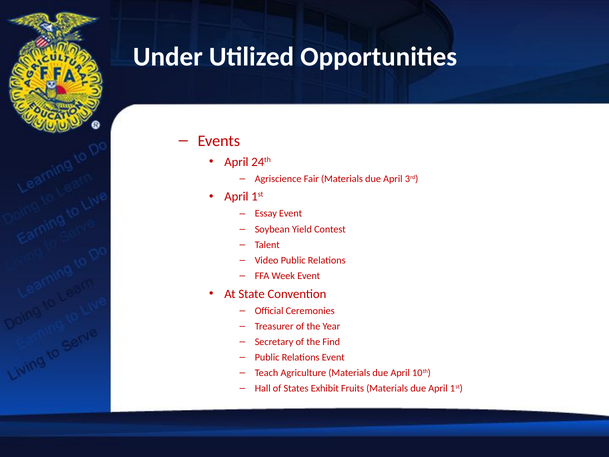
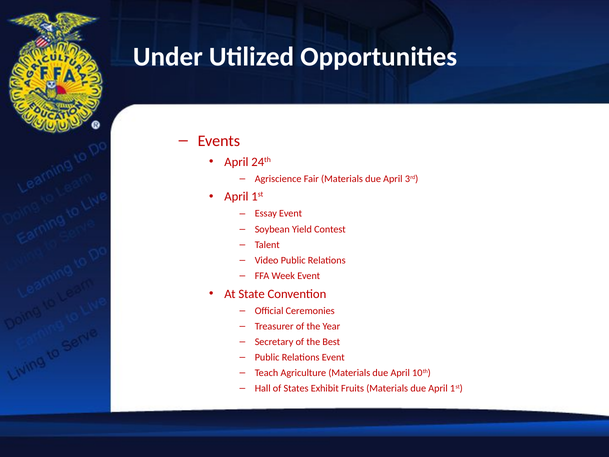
Find: Find -> Best
